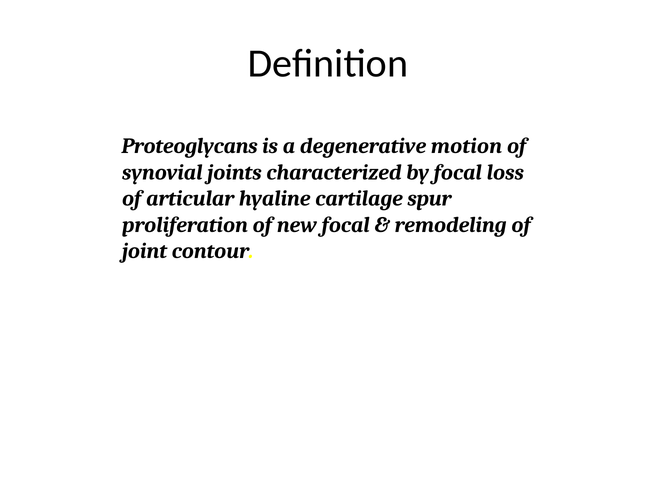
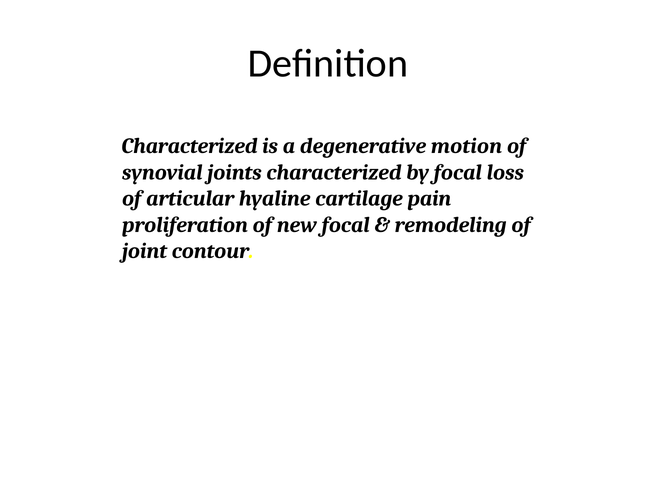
Proteoglycans at (190, 146): Proteoglycans -> Characterized
spur: spur -> pain
